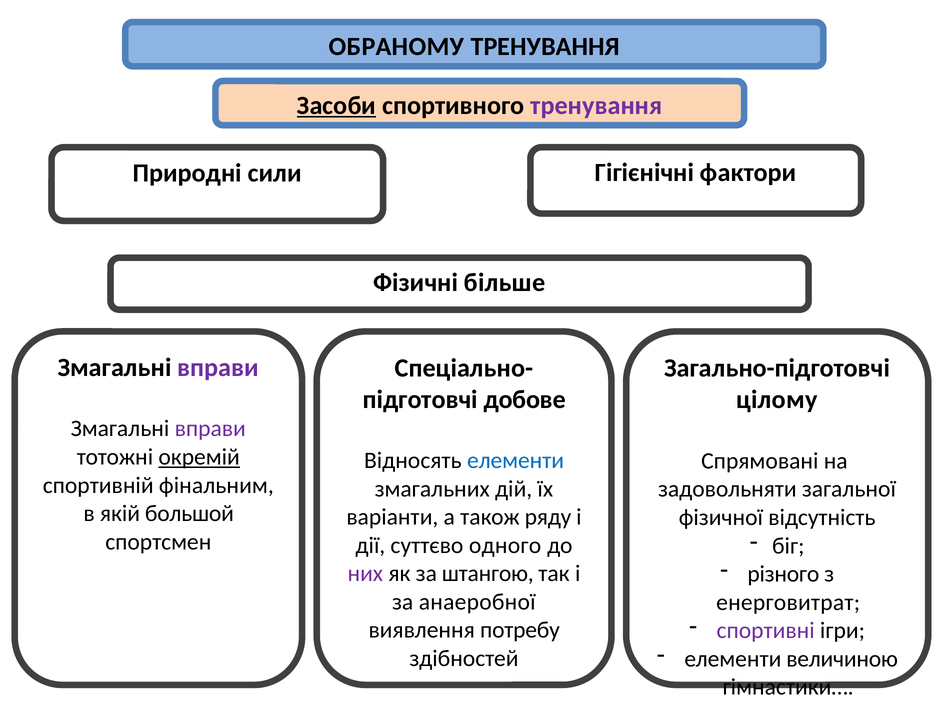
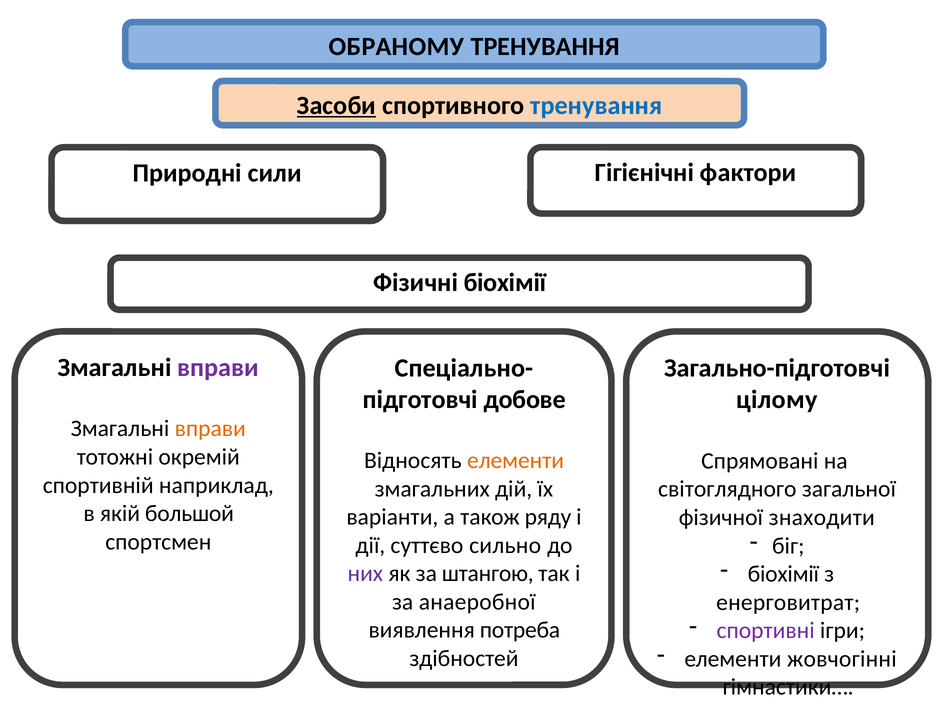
тренування at (596, 105) colour: purple -> blue
Фізичні більше: більше -> біохімії
вправи at (210, 429) colour: purple -> orange
окремій underline: present -> none
елементи at (516, 461) colour: blue -> orange
фінальним: фінальним -> наприклад
задовольняти: задовольняти -> світоглядного
відсутність: відсутність -> знаходити
одного: одного -> сильно
різного at (783, 574): різного -> біохімії
потребу: потребу -> потреба
величиною: величиною -> жовчогінні
